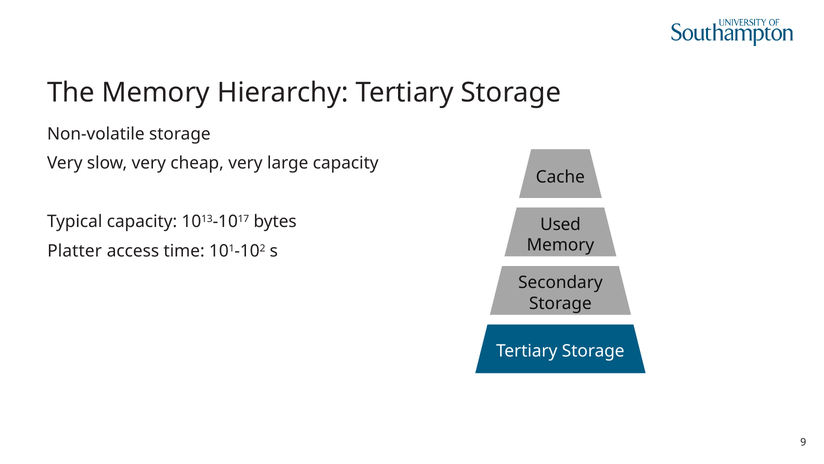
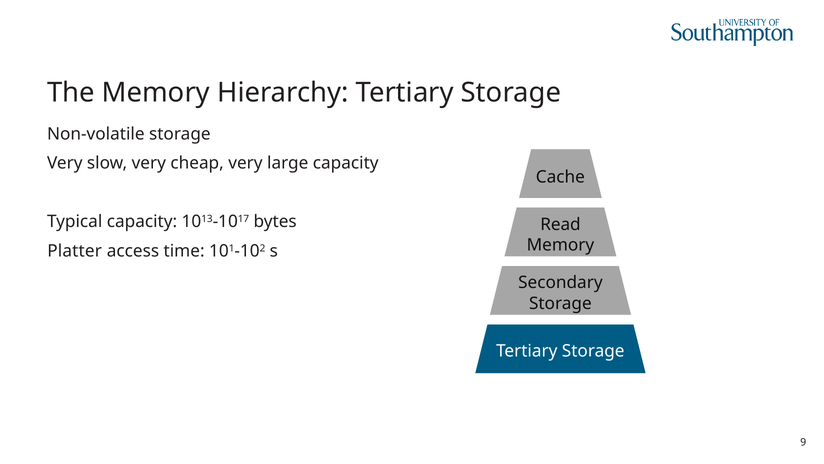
Used: Used -> Read
